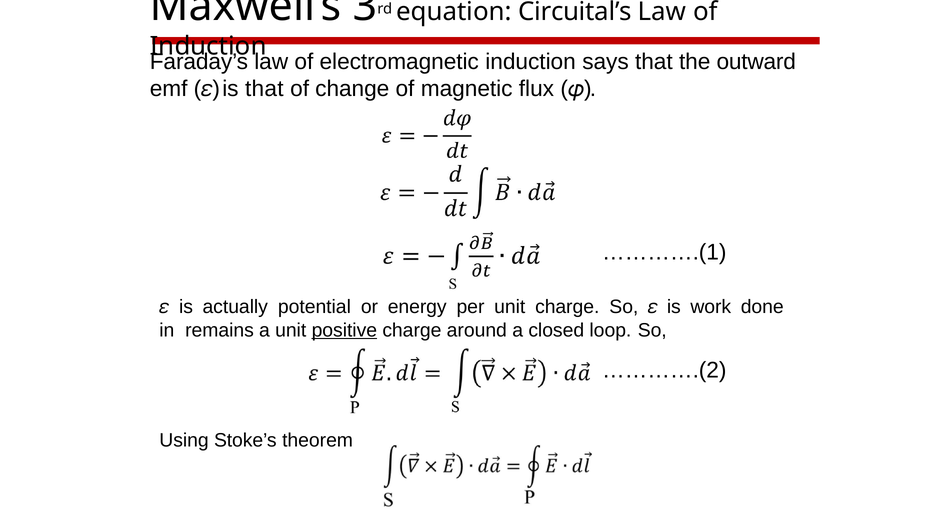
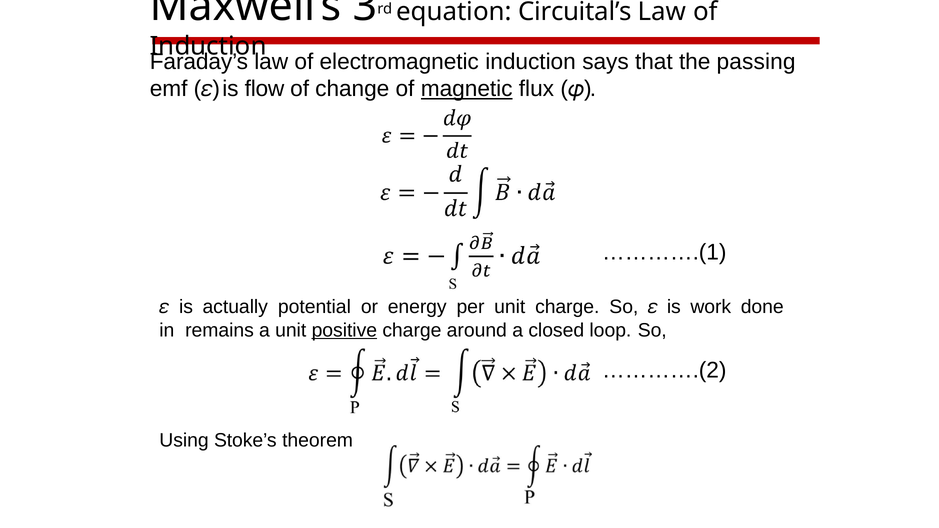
outward: outward -> passing
is that: that -> flow
magnetic underline: none -> present
